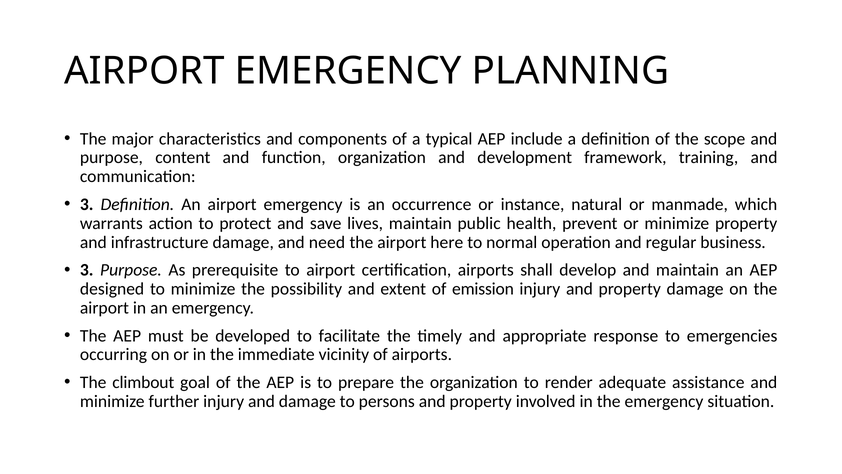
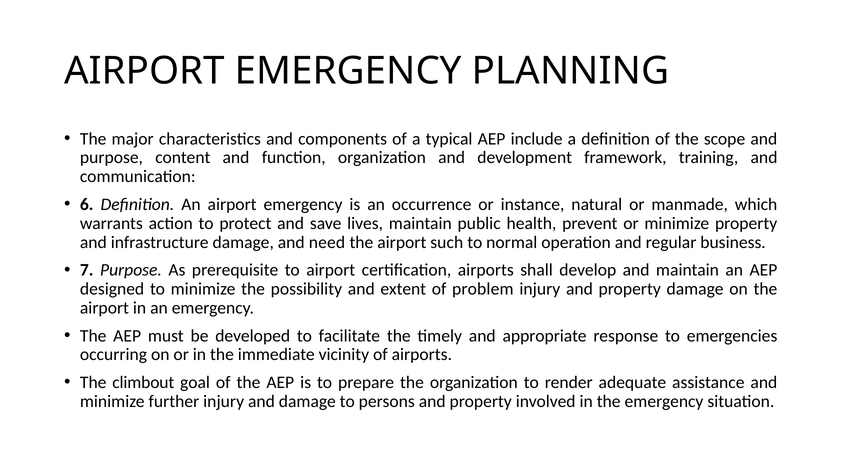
3 at (87, 204): 3 -> 6
here: here -> such
3 at (87, 270): 3 -> 7
emission: emission -> problem
